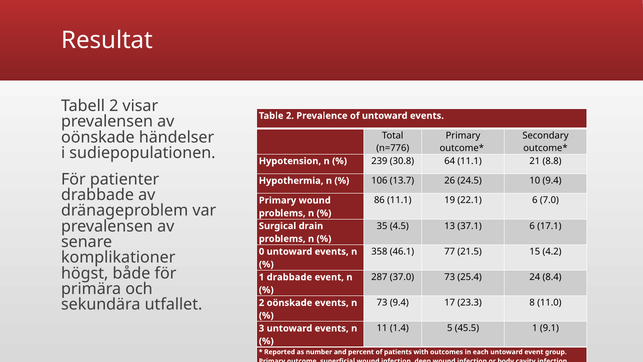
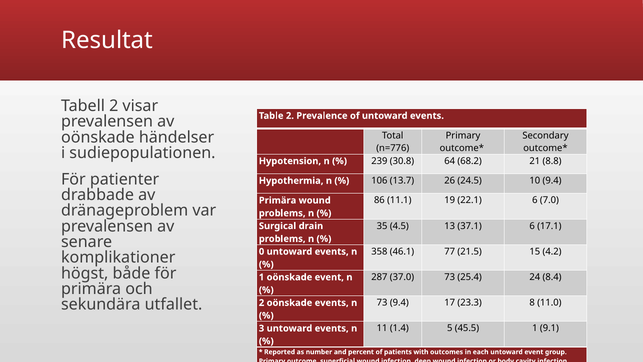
64 11.1: 11.1 -> 68.2
Primary at (278, 200): Primary -> Primära
1 drabbade: drabbade -> oönskade
